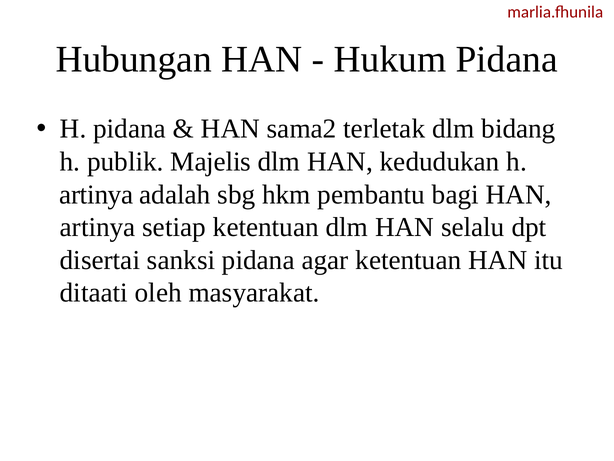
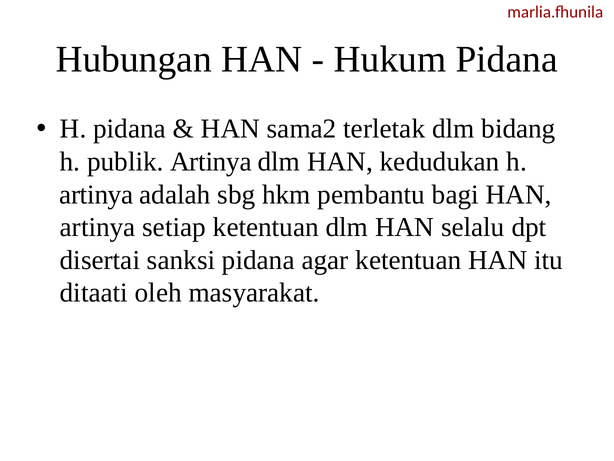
publik Majelis: Majelis -> Artinya
